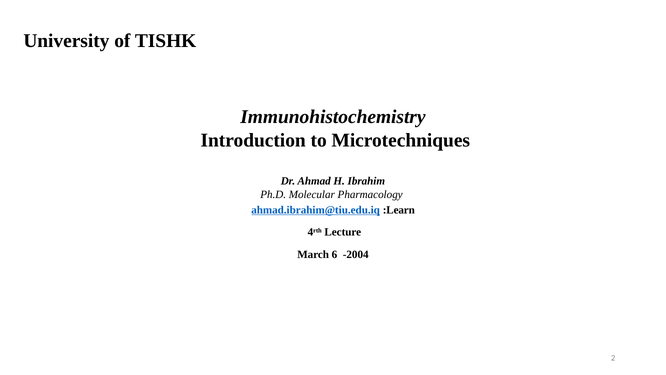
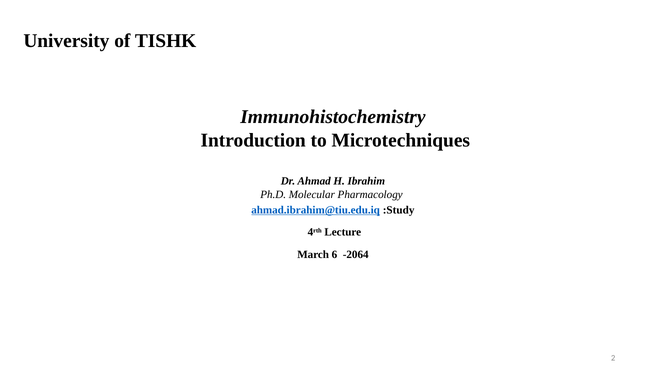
Learn: Learn -> Study
-2004: -2004 -> -2064
